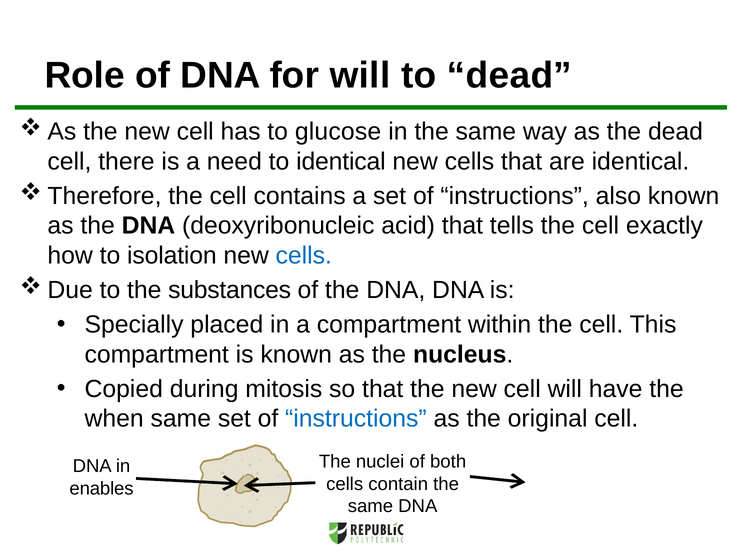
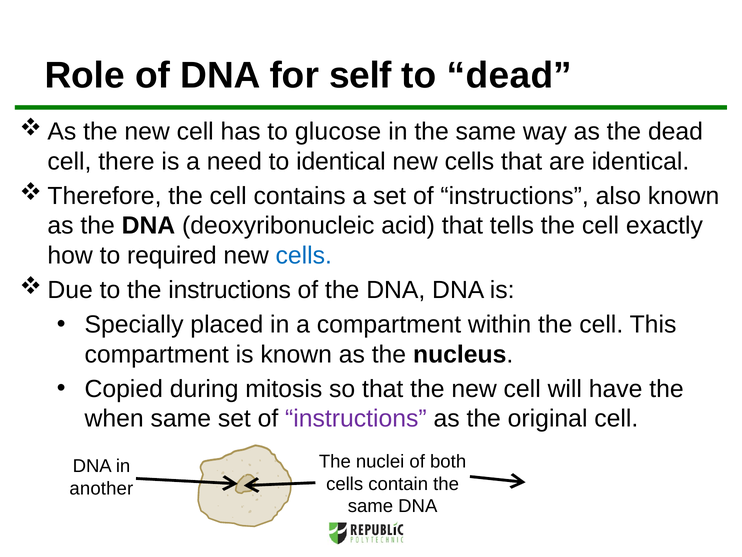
for will: will -> self
isolation: isolation -> required
the substances: substances -> instructions
instructions at (356, 418) colour: blue -> purple
enables: enables -> another
